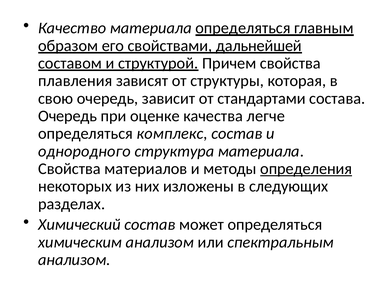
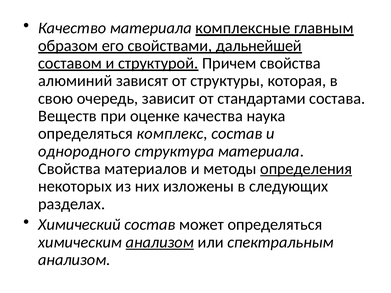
материала определяться: определяться -> комплексные
плавления: плавления -> алюминий
Очередь at (68, 116): Очередь -> Веществ
легче: легче -> наука
анализом at (160, 242) underline: none -> present
